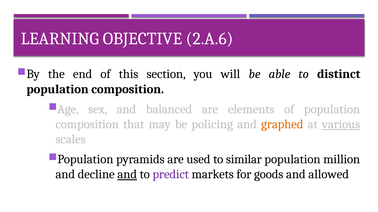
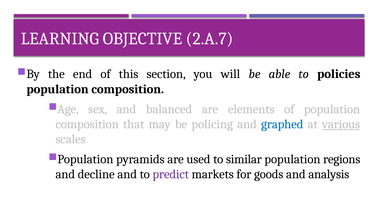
2.A.6: 2.A.6 -> 2.A.7
distinct: distinct -> policies
graphed colour: orange -> blue
million: million -> regions
and at (127, 175) underline: present -> none
allowed: allowed -> analysis
